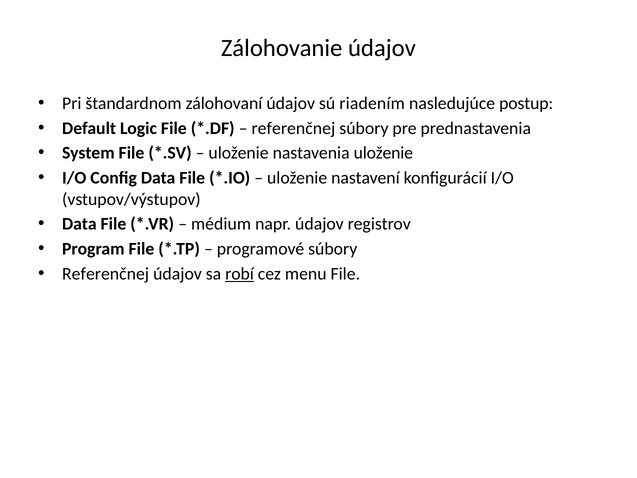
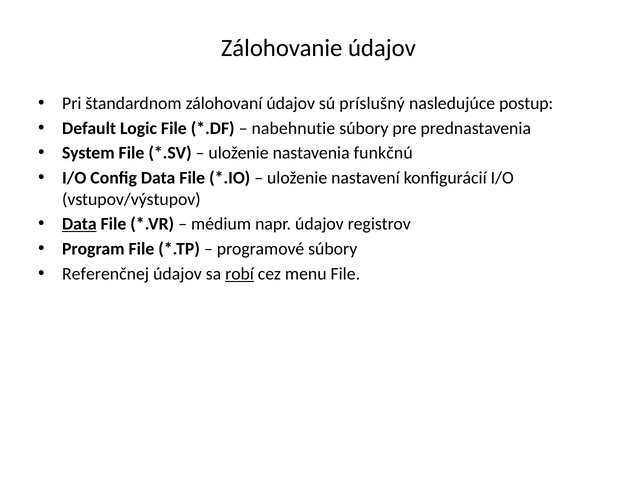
riadením: riadením -> príslušný
referenčnej at (293, 128): referenčnej -> nabehnutie
nastavenia uloženie: uloženie -> funkčnú
Data at (79, 224) underline: none -> present
